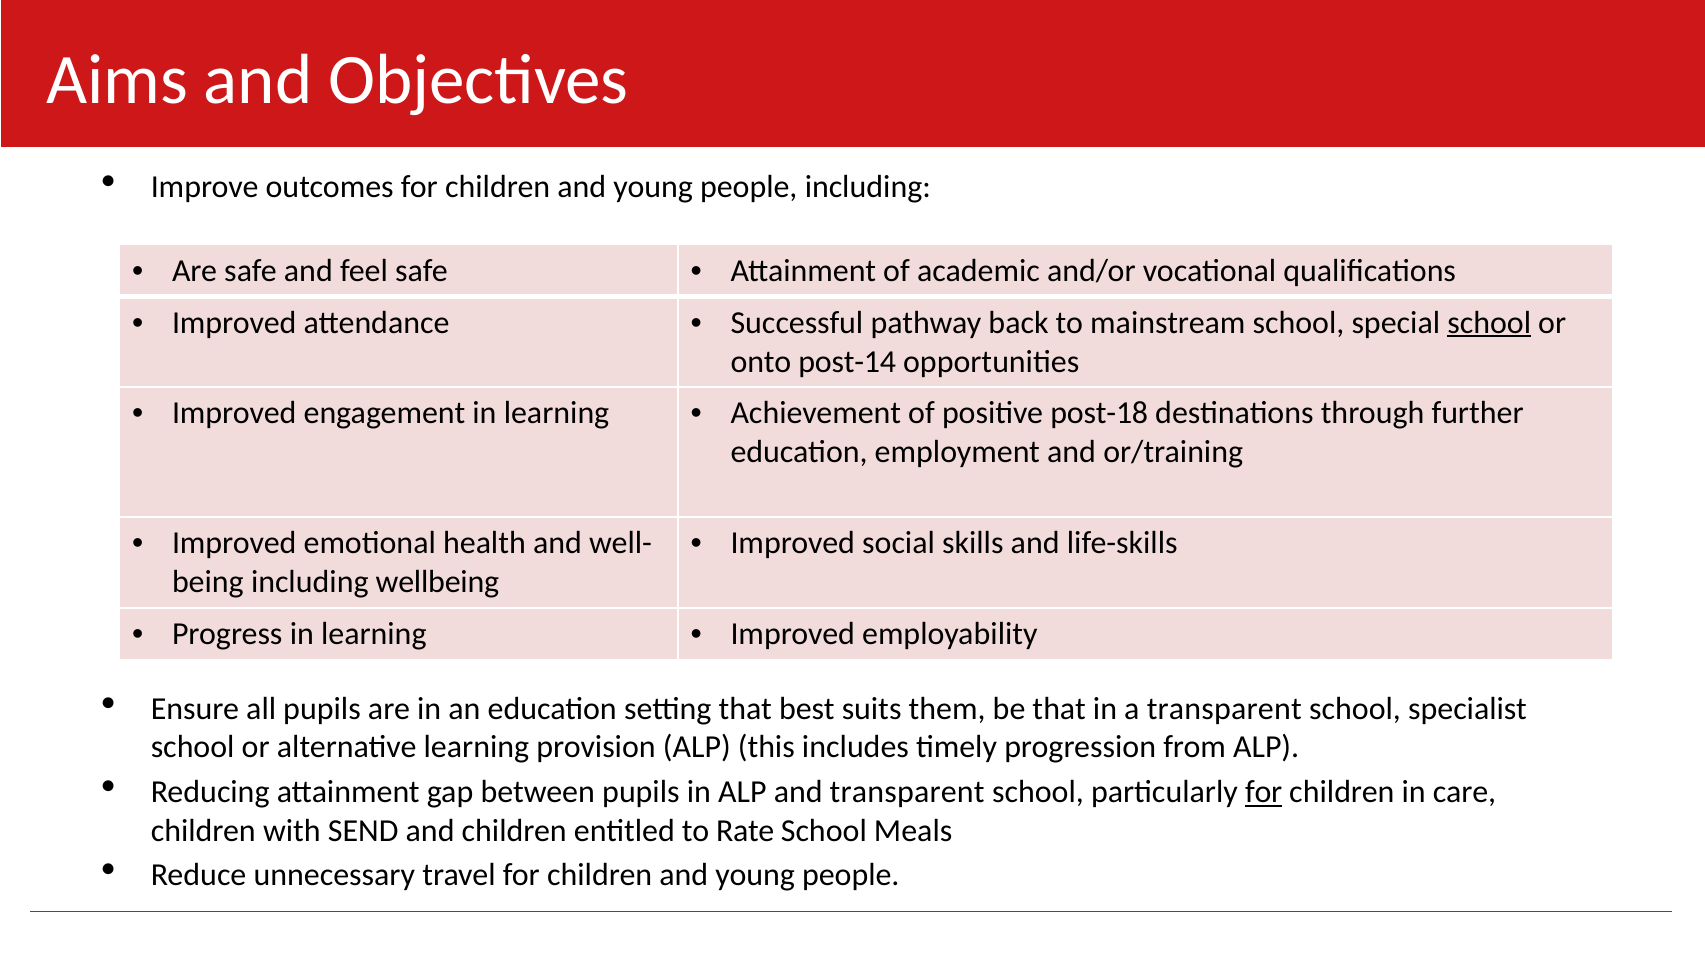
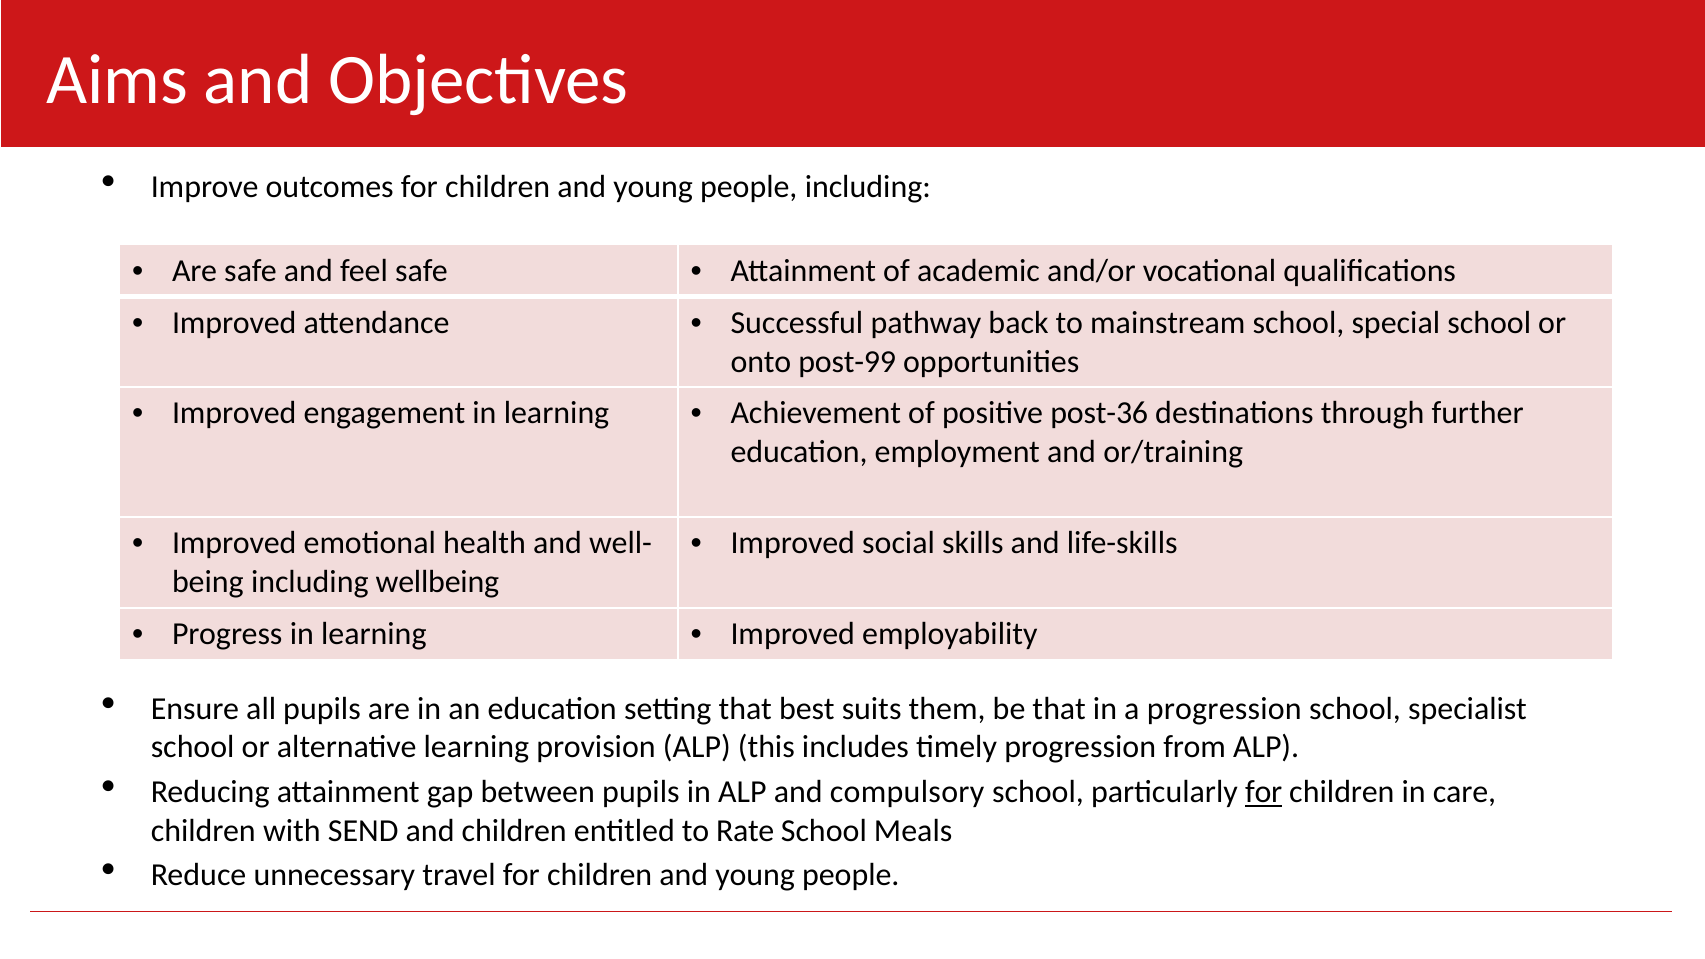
school at (1489, 322) underline: present -> none
post-14: post-14 -> post-99
post-18: post-18 -> post-36
a transparent: transparent -> progression
and transparent: transparent -> compulsory
